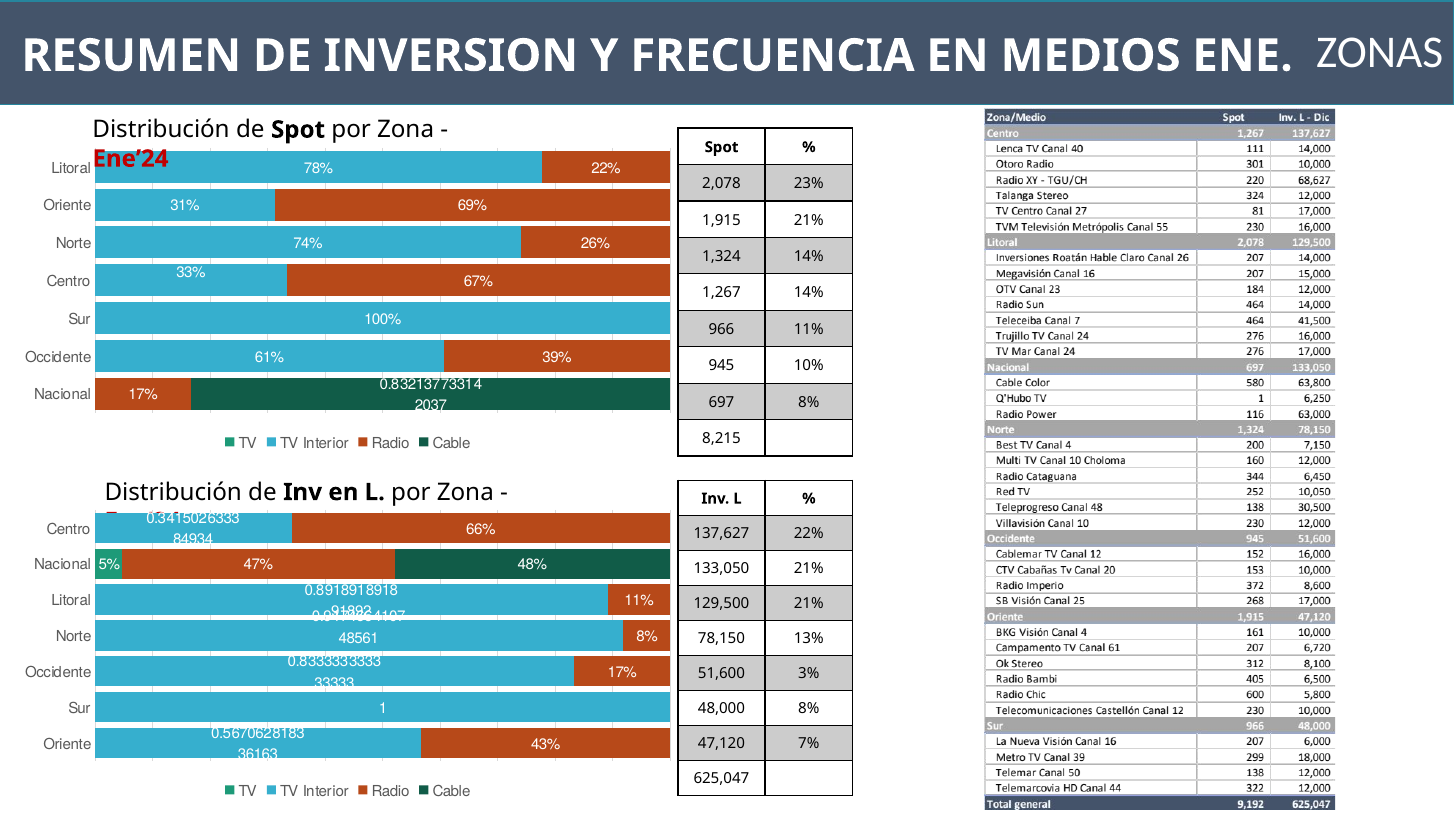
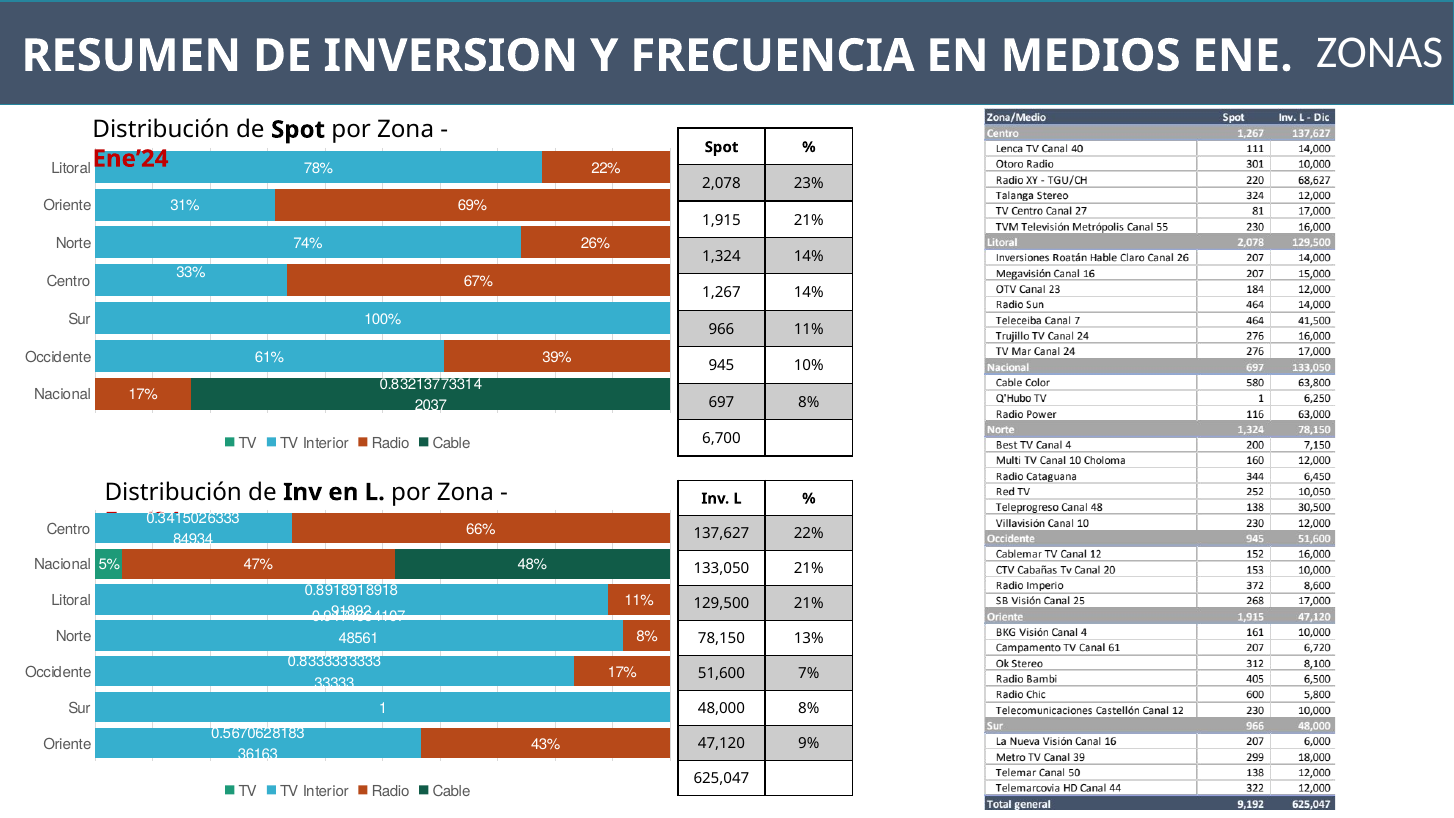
8,215: 8,215 -> 6,700
3%: 3% -> 7%
7%: 7% -> 9%
